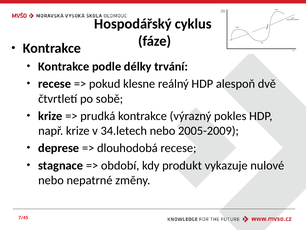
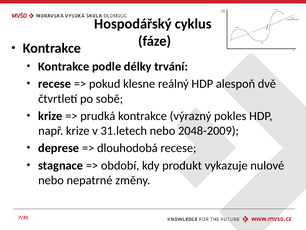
34.letech: 34.letech -> 31.letech
2005-2009: 2005-2009 -> 2048-2009
